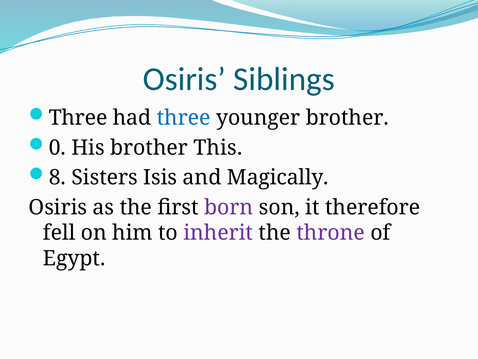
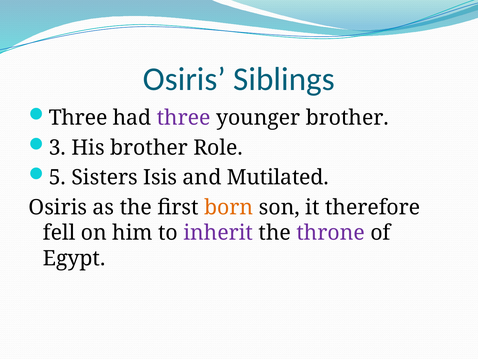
three at (184, 118) colour: blue -> purple
0: 0 -> 3
This: This -> Role
8: 8 -> 5
Magically: Magically -> Mutilated
born colour: purple -> orange
